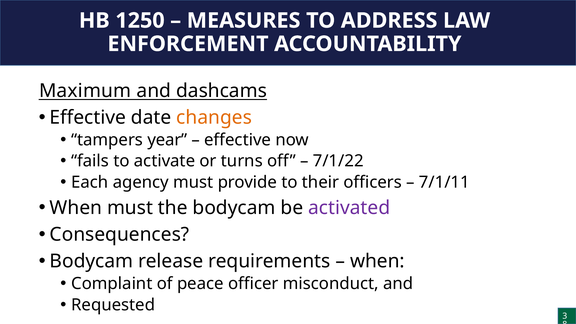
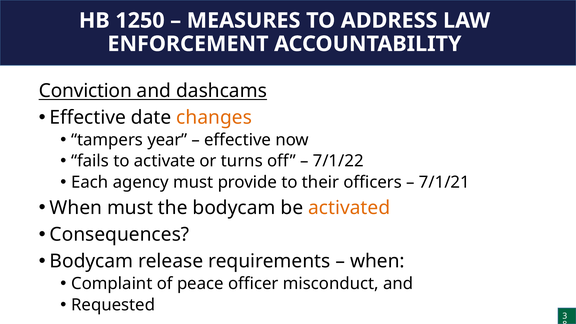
Maximum: Maximum -> Conviction
7/1/11: 7/1/11 -> 7/1/21
activated colour: purple -> orange
